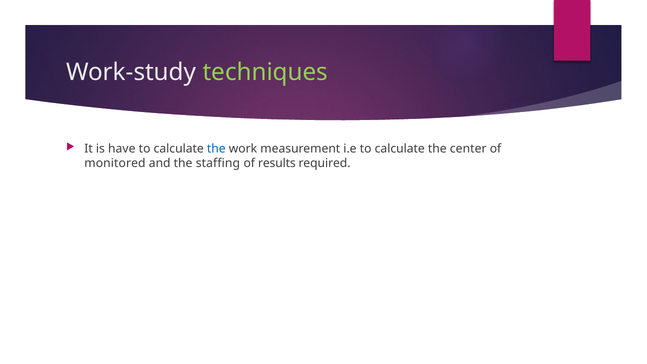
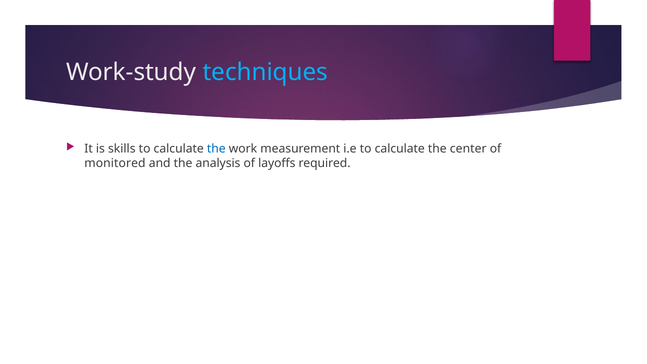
techniques colour: light green -> light blue
have: have -> skills
staffing: staffing -> analysis
results: results -> layoffs
